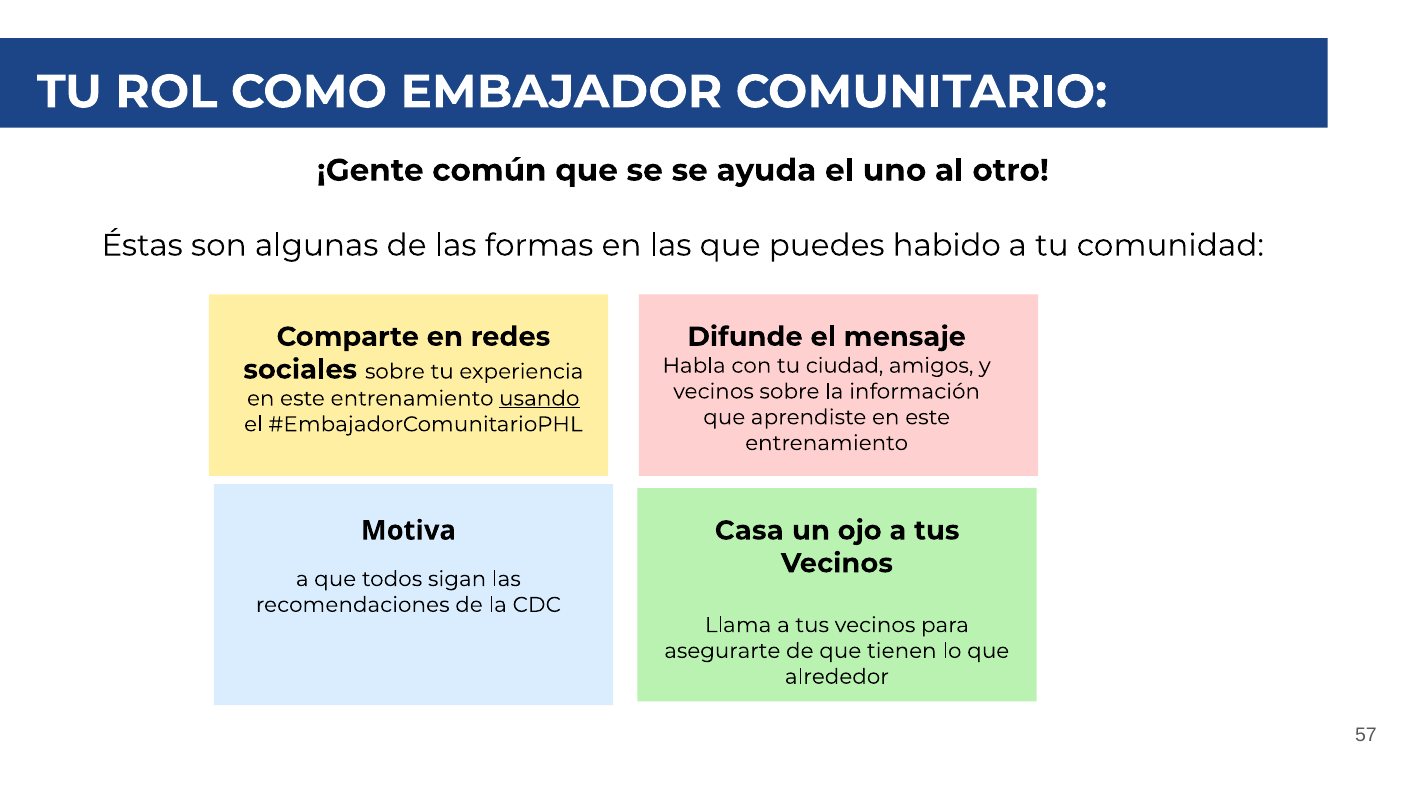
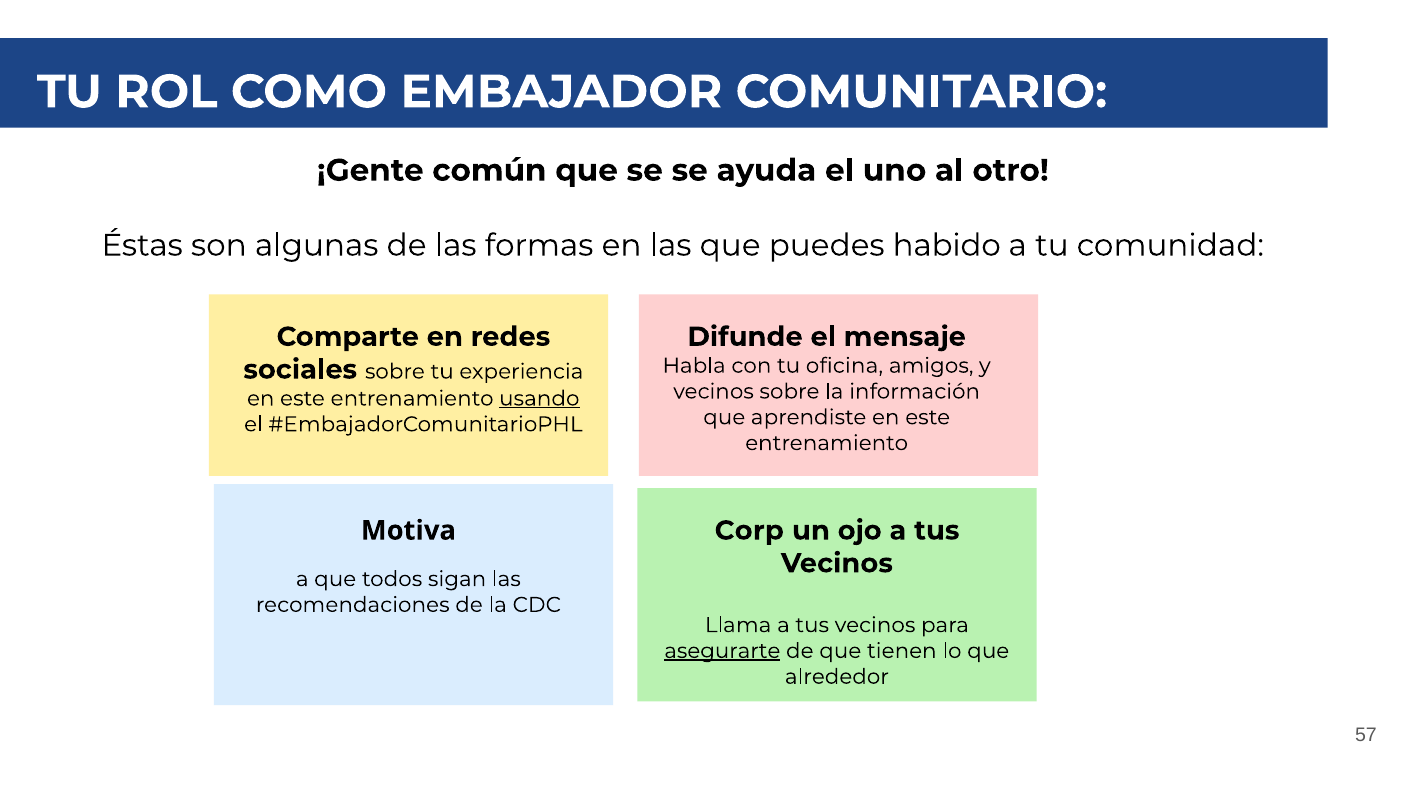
ciudad: ciudad -> oficina
Casa: Casa -> Corp
asegurarte underline: none -> present
